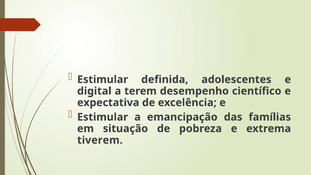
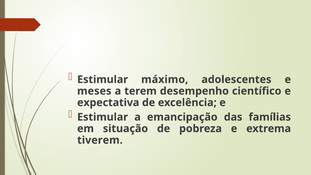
definida: definida -> máximo
digital: digital -> meses
